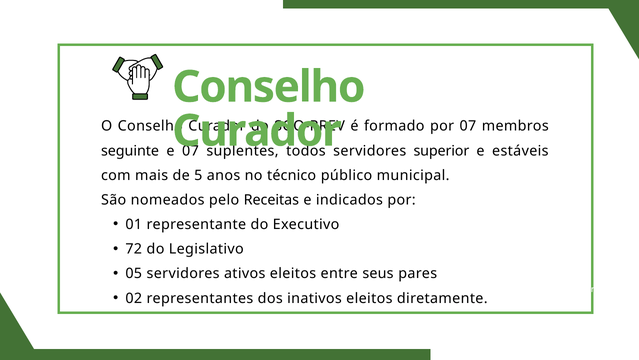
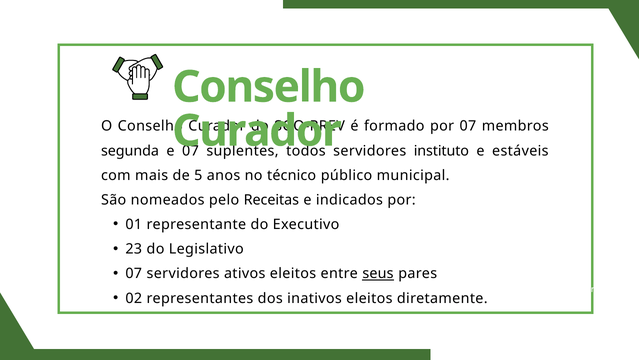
seguinte: seguinte -> segunda
superior: superior -> instituto
72: 72 -> 23
05 at (134, 273): 05 -> 07
seus underline: none -> present
